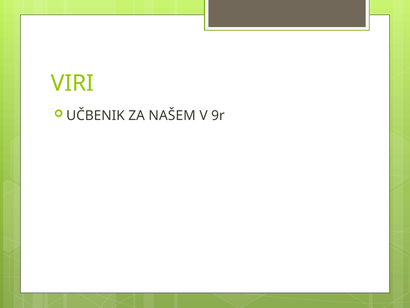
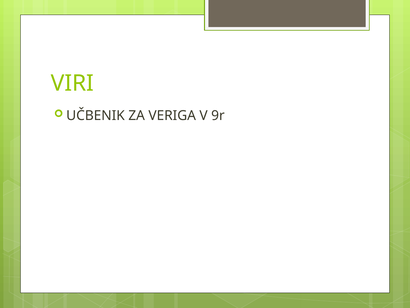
NAŠEM: NAŠEM -> VERIGA
